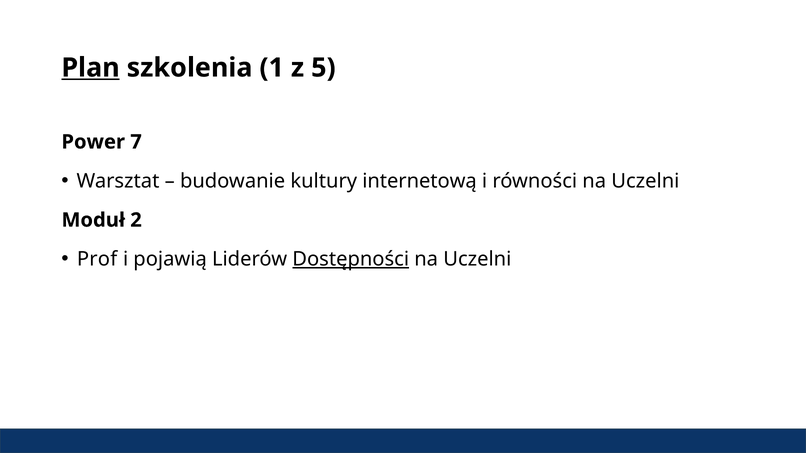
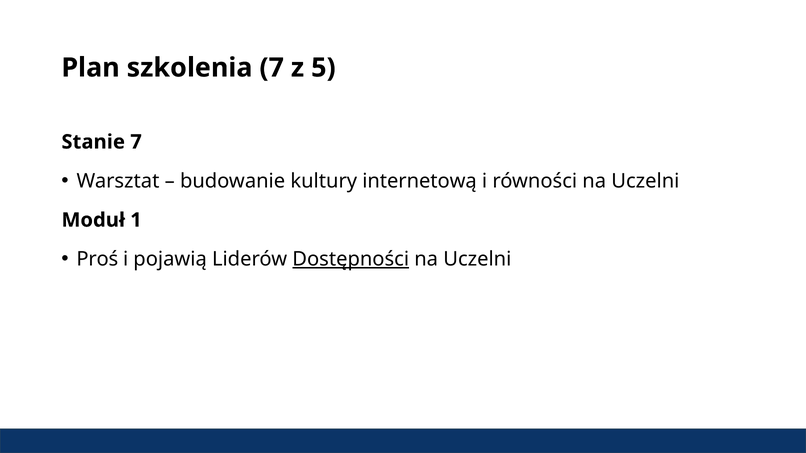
Plan underline: present -> none
szkolenia 1: 1 -> 7
Power: Power -> Stanie
2: 2 -> 1
Prof: Prof -> Proś
